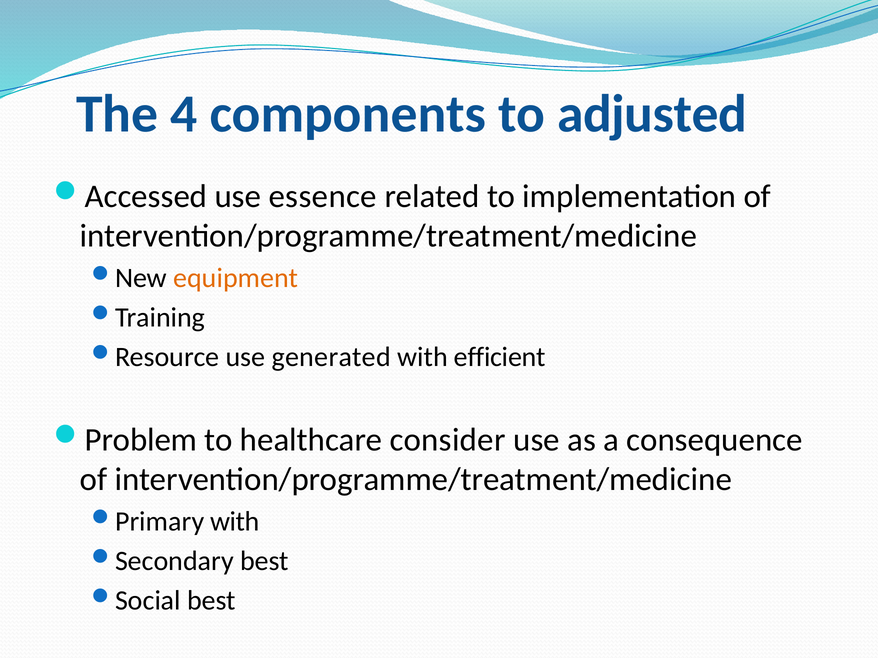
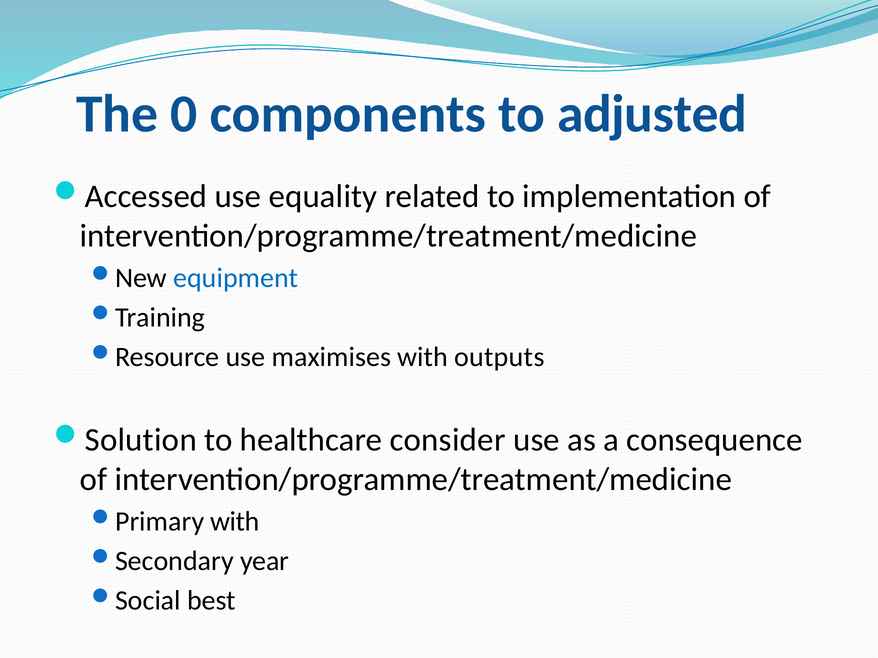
4: 4 -> 0
essence: essence -> equality
equipment colour: orange -> blue
generated: generated -> maximises
efficient: efficient -> outputs
Problem: Problem -> Solution
best at (264, 562): best -> year
